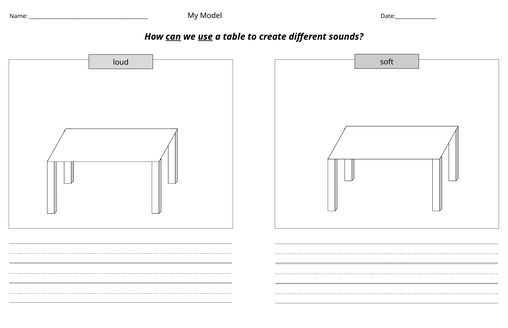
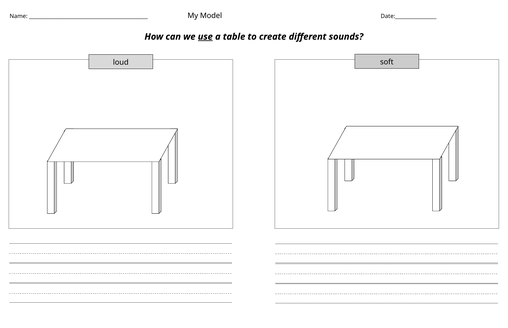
can underline: present -> none
